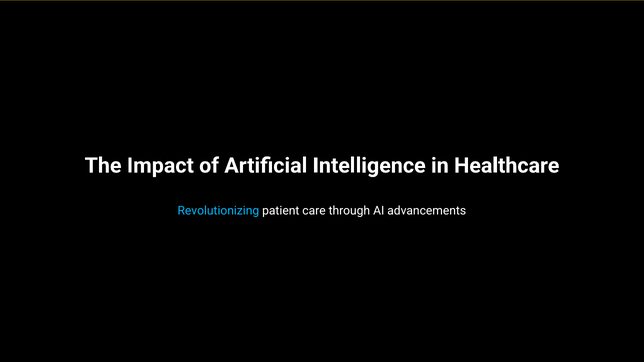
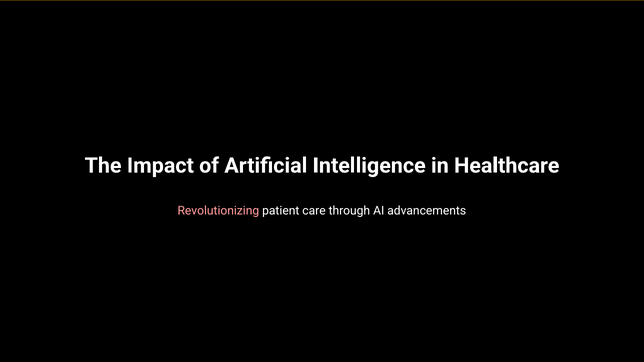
Revolutionizing colour: light blue -> pink
